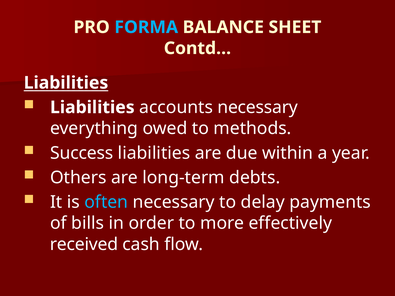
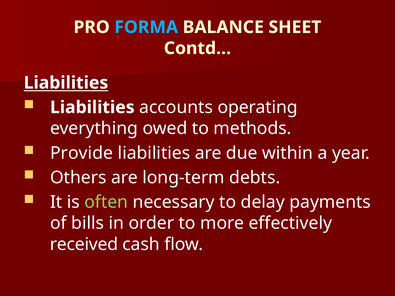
accounts necessary: necessary -> operating
Success: Success -> Provide
often colour: light blue -> light green
